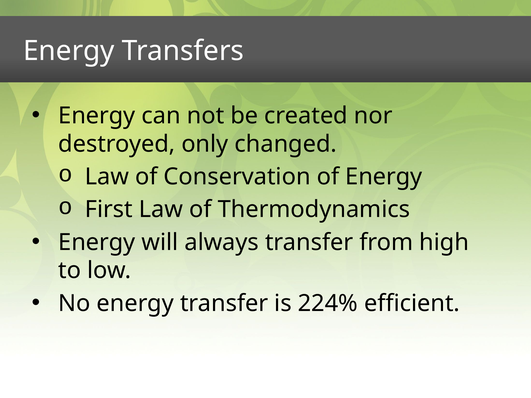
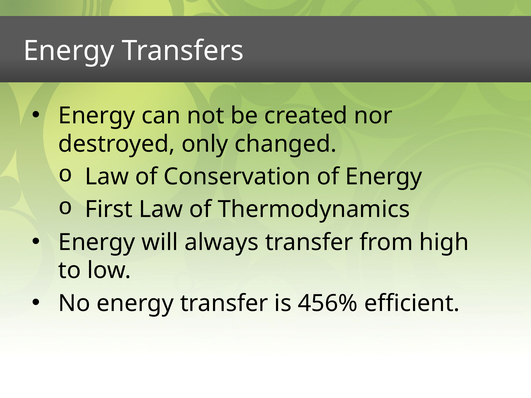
224%: 224% -> 456%
